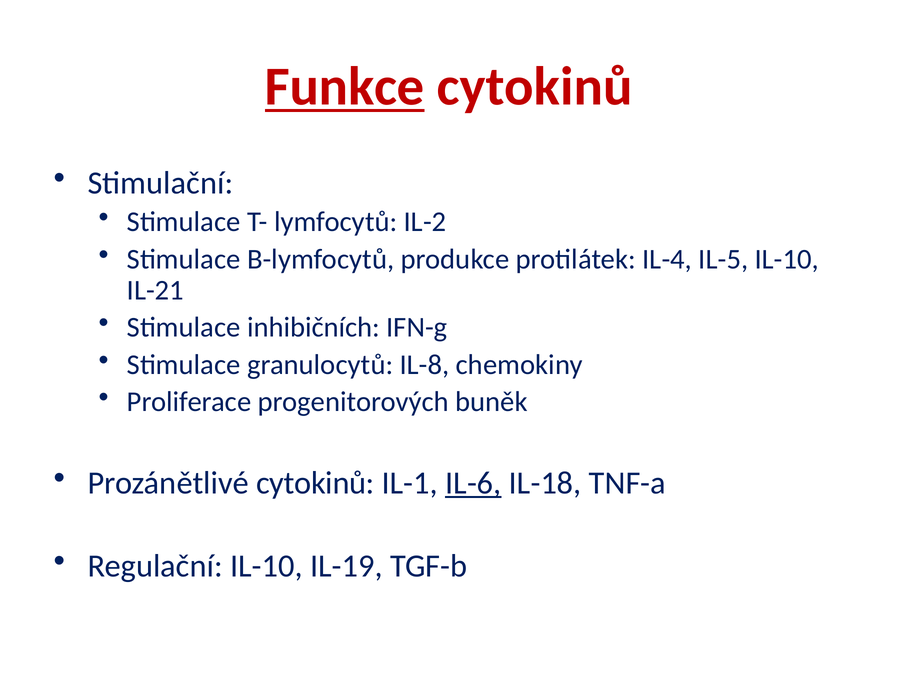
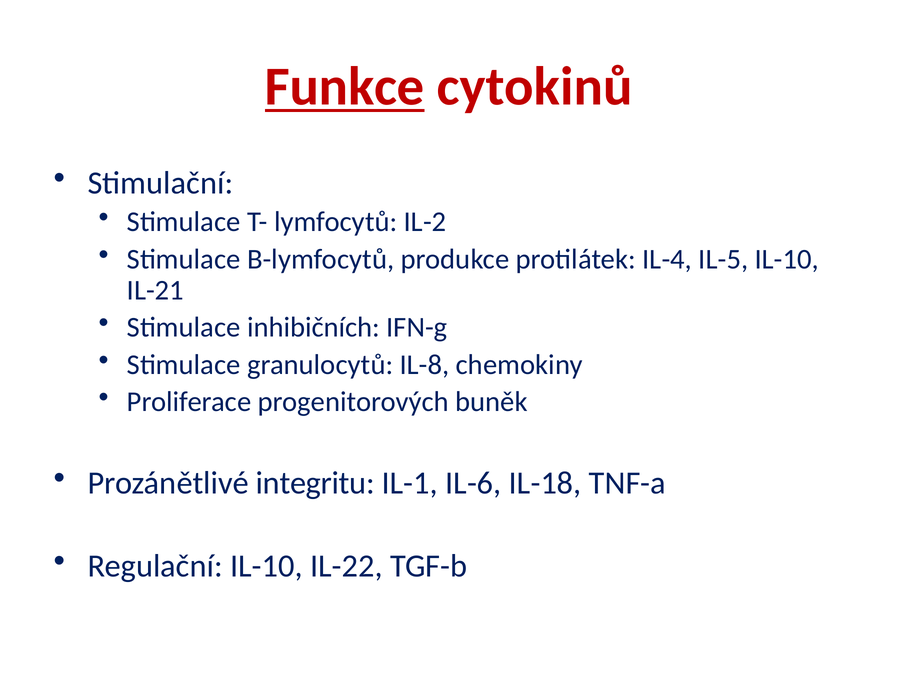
Prozánětlivé cytokinů: cytokinů -> integritu
IL-6 underline: present -> none
IL-19: IL-19 -> IL-22
